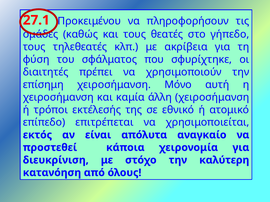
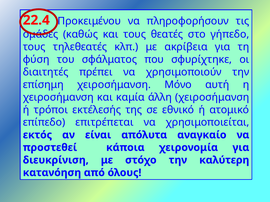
27.1: 27.1 -> 22.4
